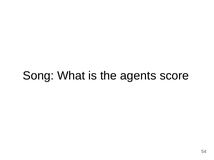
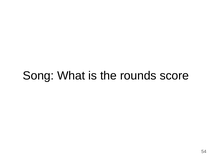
agents: agents -> rounds
